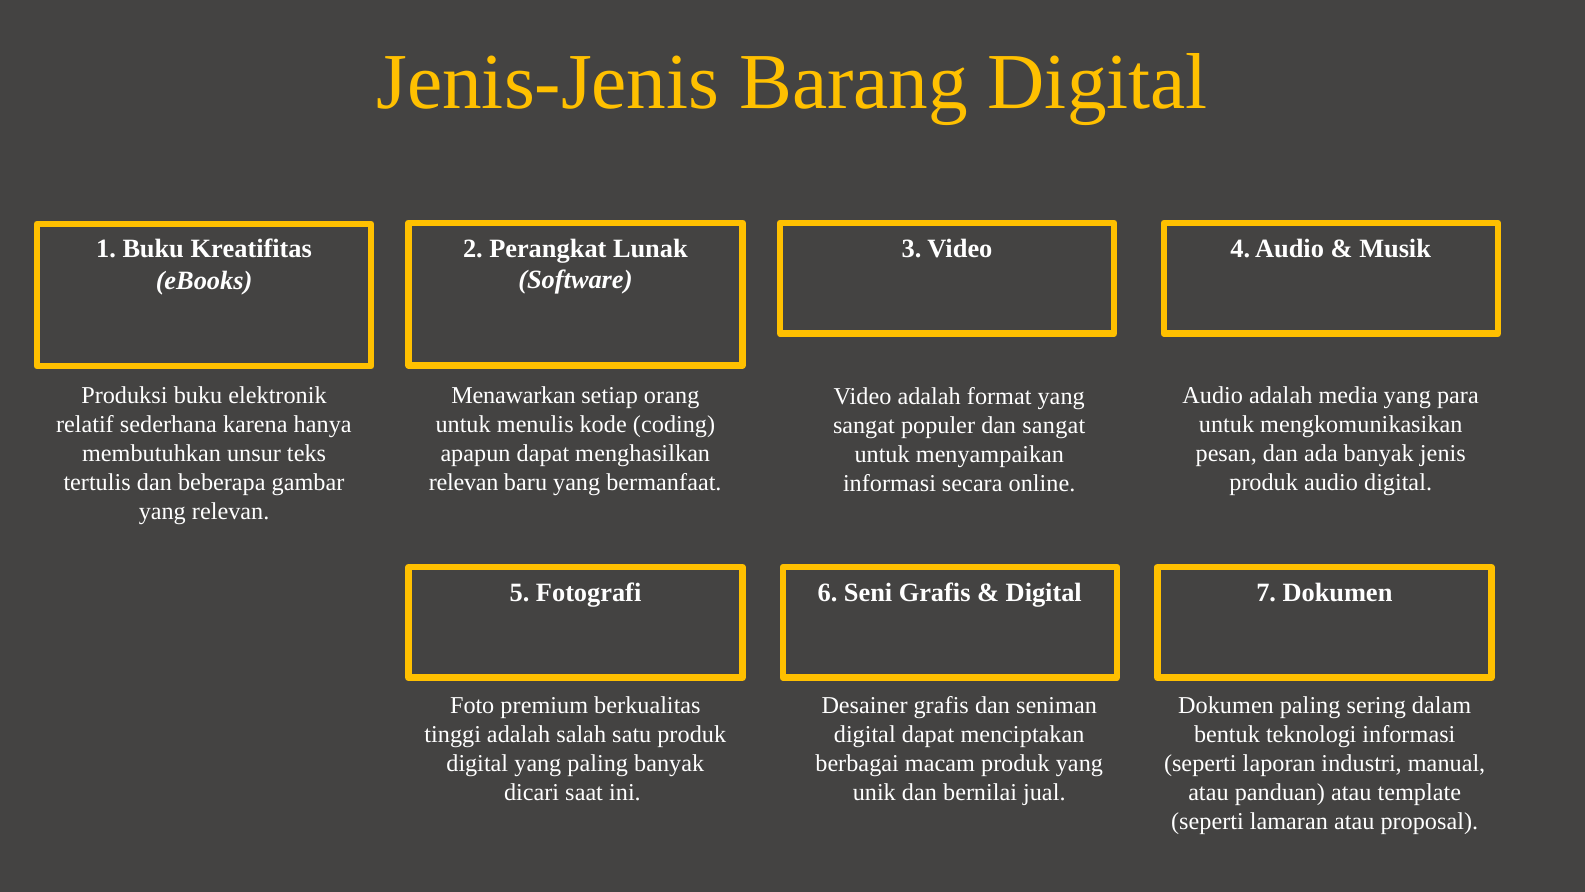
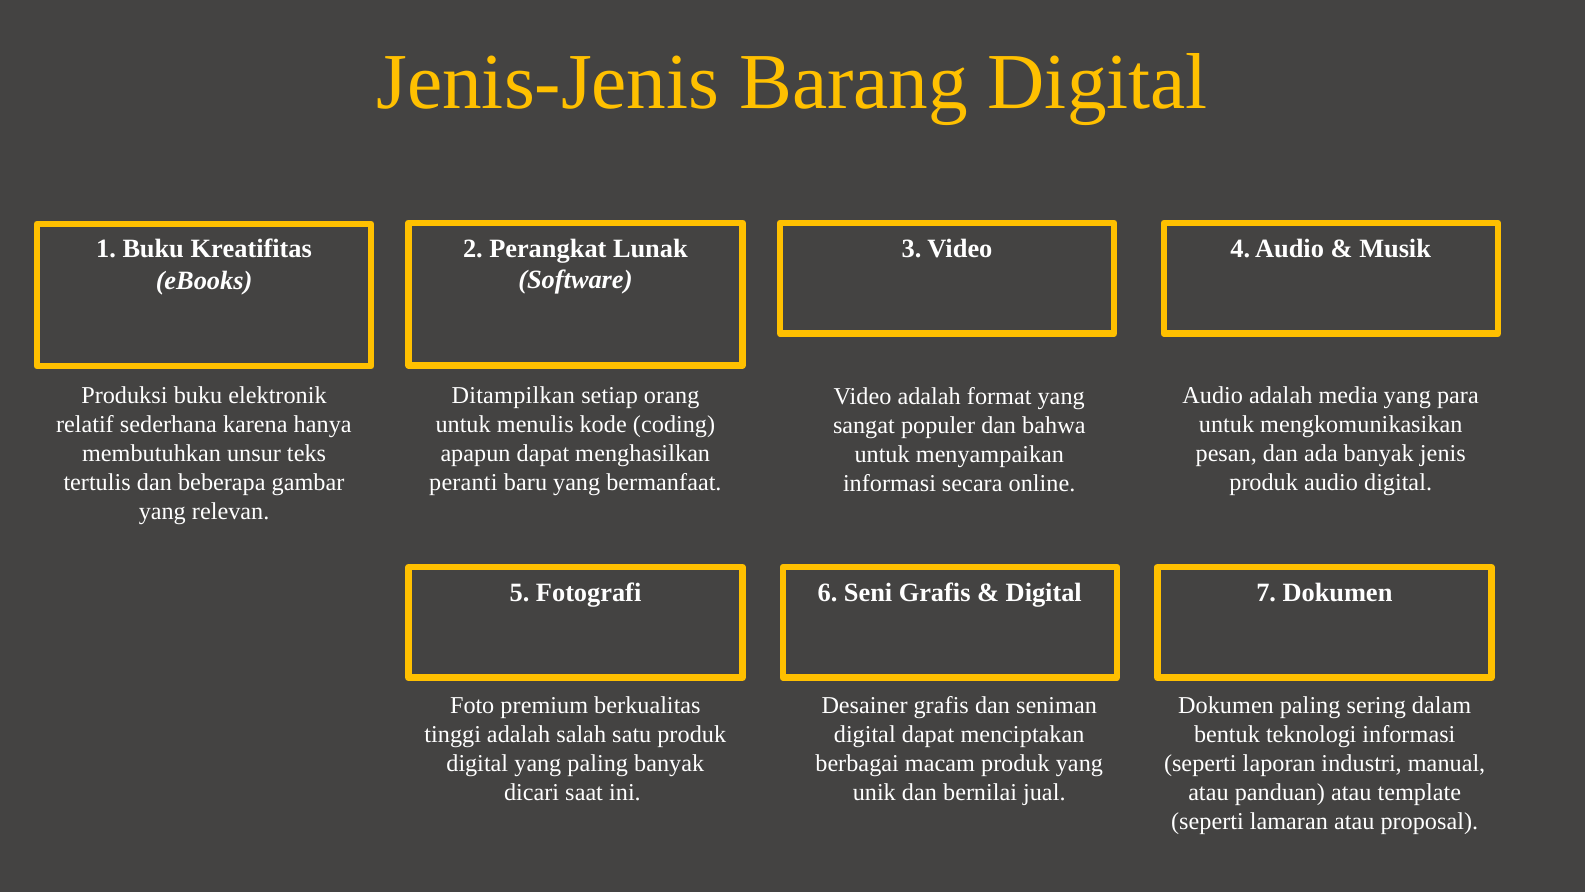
Menawarkan: Menawarkan -> Ditampilkan
dan sangat: sangat -> bahwa
relevan at (464, 483): relevan -> peranti
